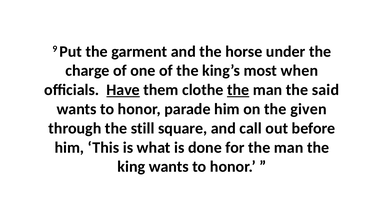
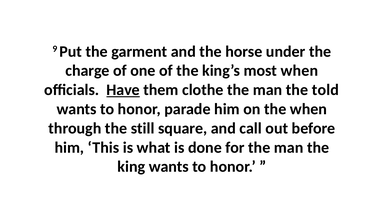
the at (238, 90) underline: present -> none
said: said -> told
the given: given -> when
